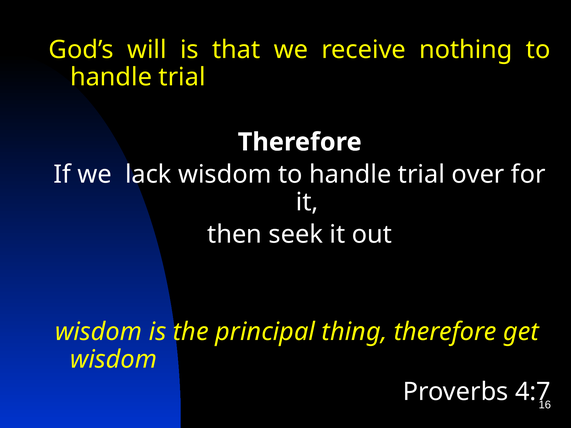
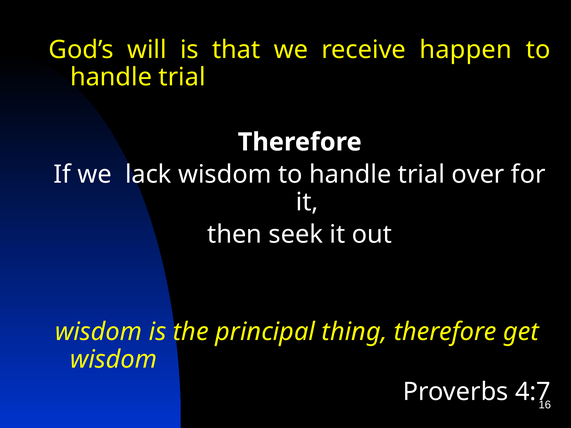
nothing: nothing -> happen
